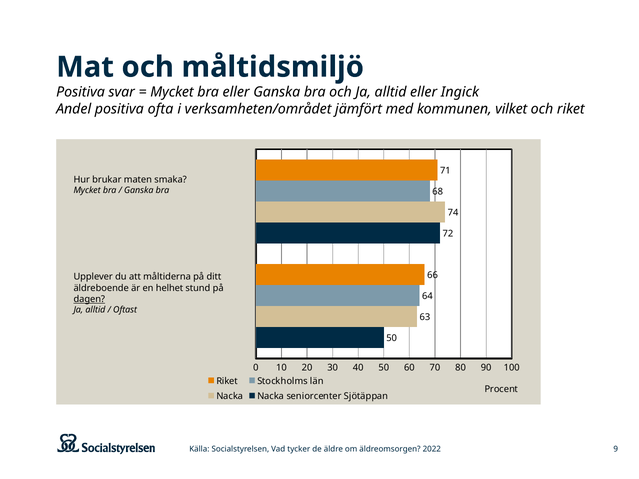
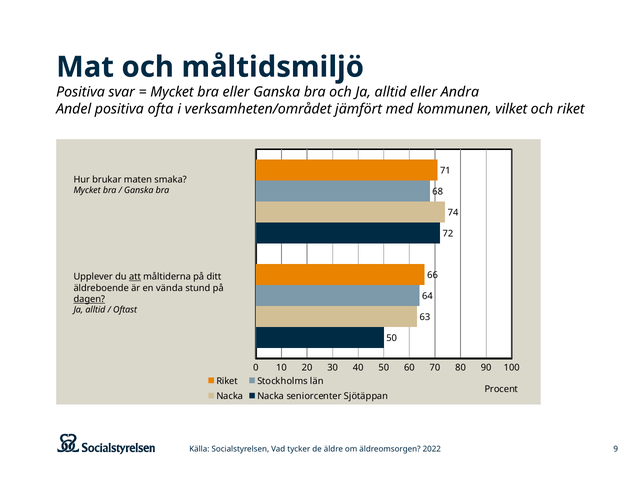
Ingick: Ingick -> Andra
att underline: none -> present
helhet: helhet -> vända
